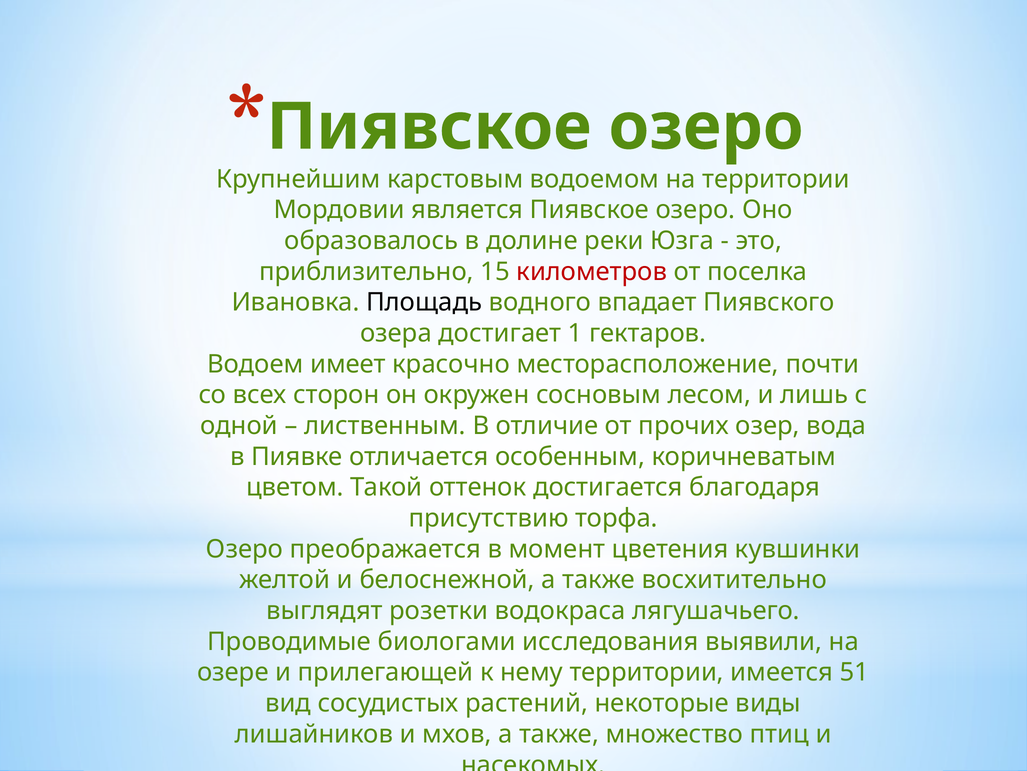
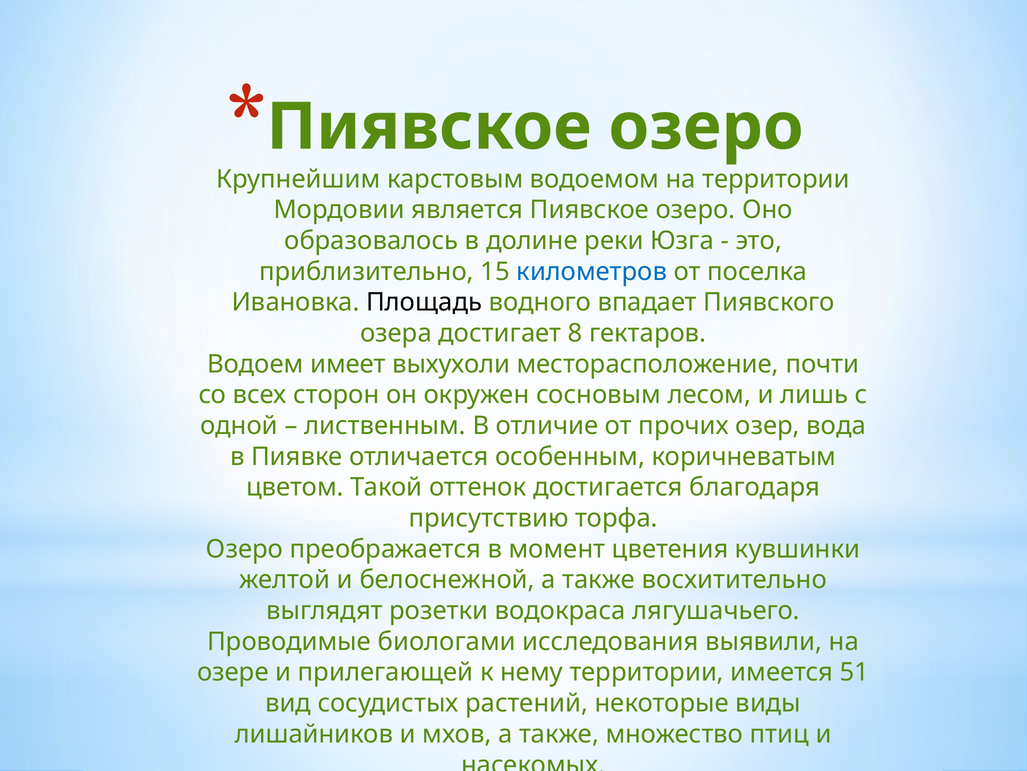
километров colour: red -> blue
1: 1 -> 8
красочно: красочно -> выхухоли
